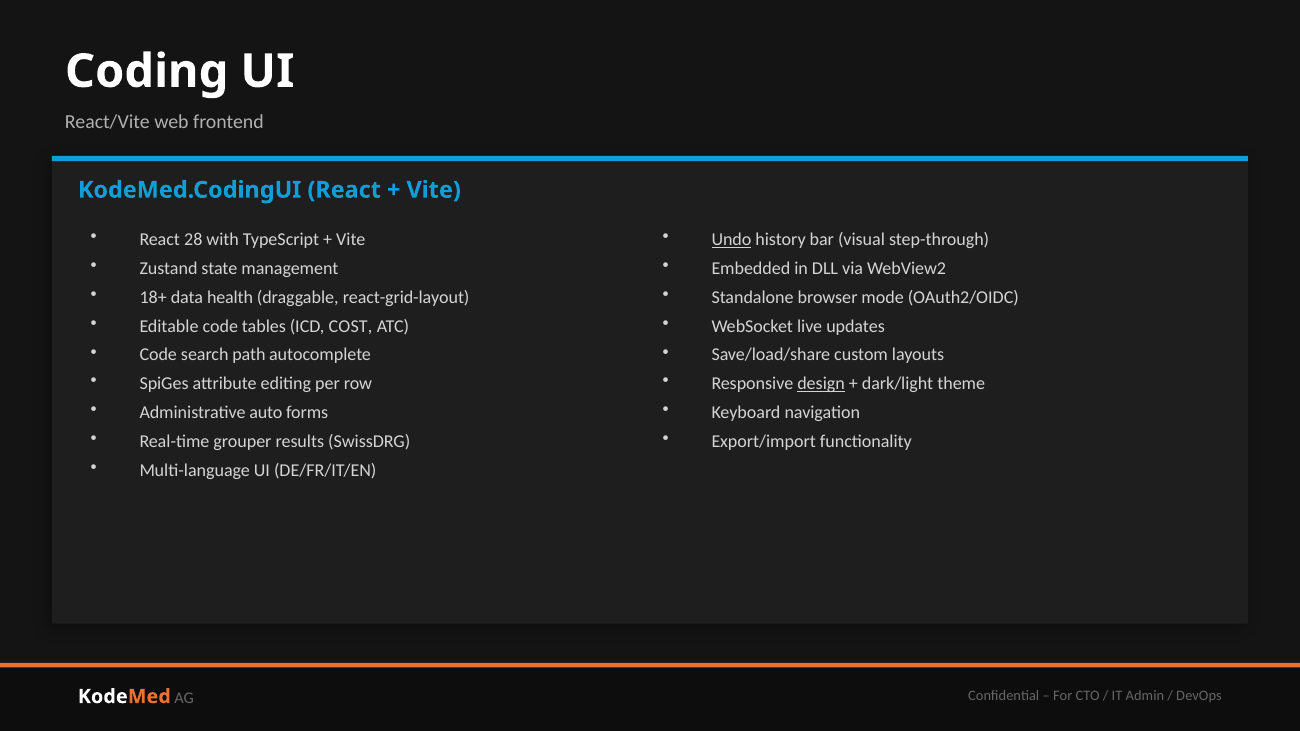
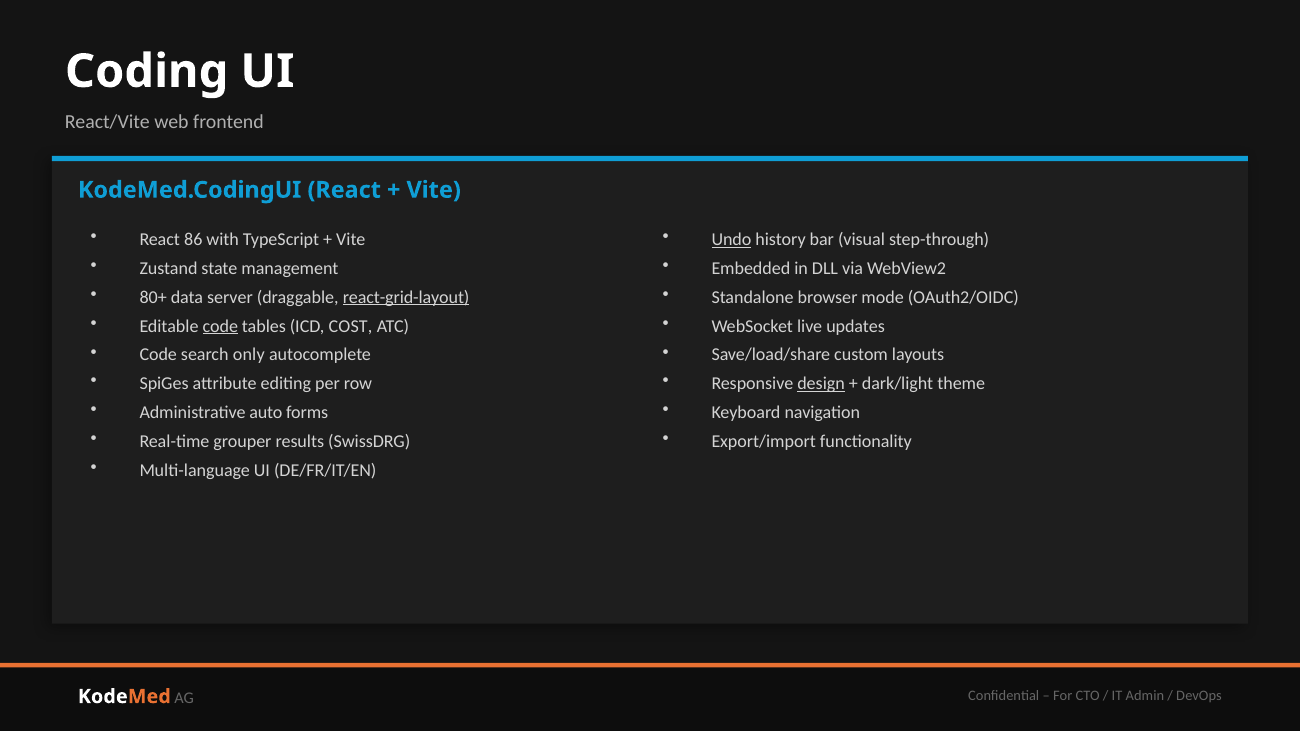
28: 28 -> 86
18+: 18+ -> 80+
health: health -> server
react-grid-layout underline: none -> present
code at (220, 326) underline: none -> present
path: path -> only
